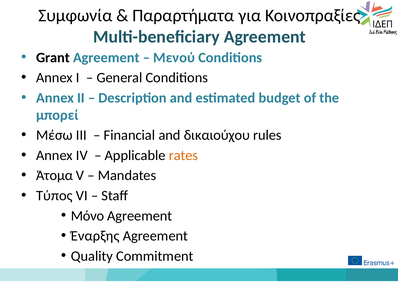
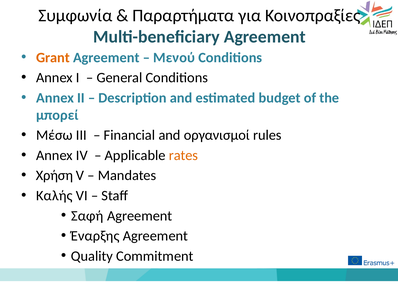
Grant colour: black -> orange
δικαιούχου: δικαιούχου -> οργανισμοί
Άτομα: Άτομα -> Χρήση
Τύπος: Τύπος -> Καλής
Μόνο: Μόνο -> Σαφή
